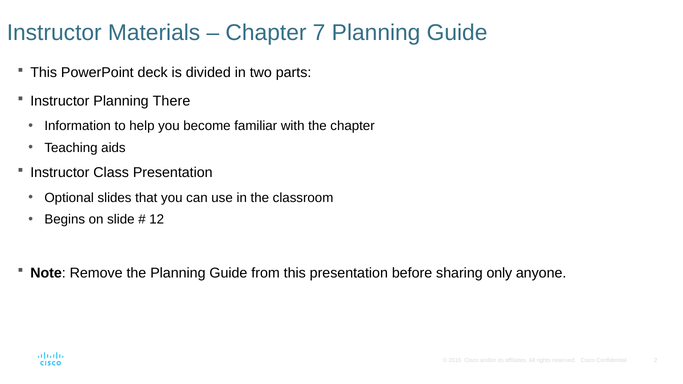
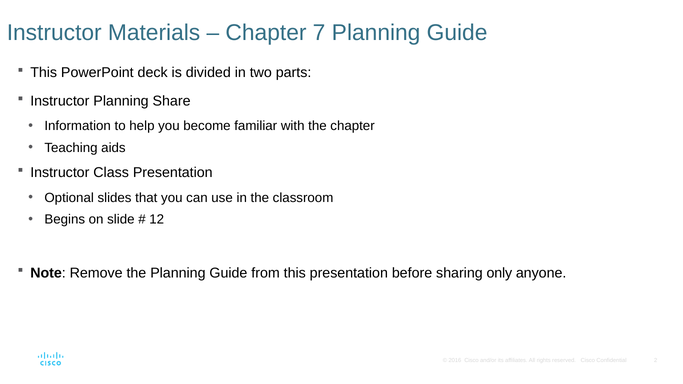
There: There -> Share
